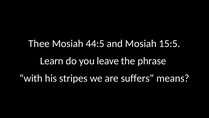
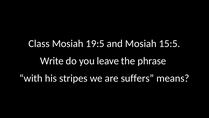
Thee: Thee -> Class
44:5: 44:5 -> 19:5
Learn: Learn -> Write
